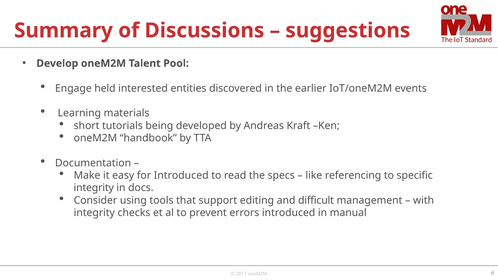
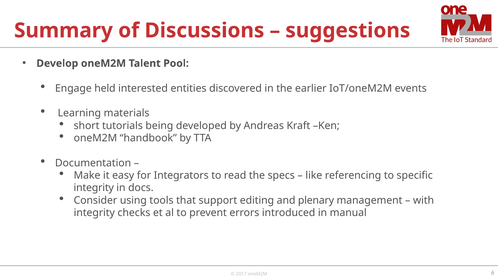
for Introduced: Introduced -> Integrators
difficult: difficult -> plenary
